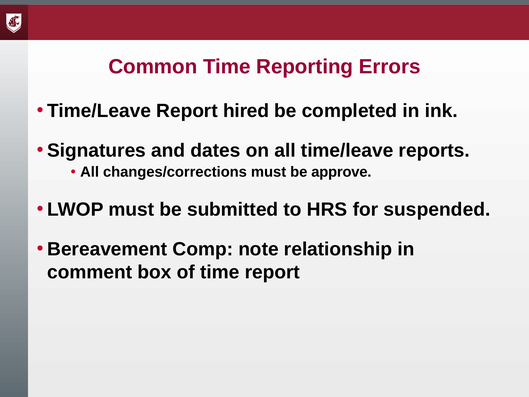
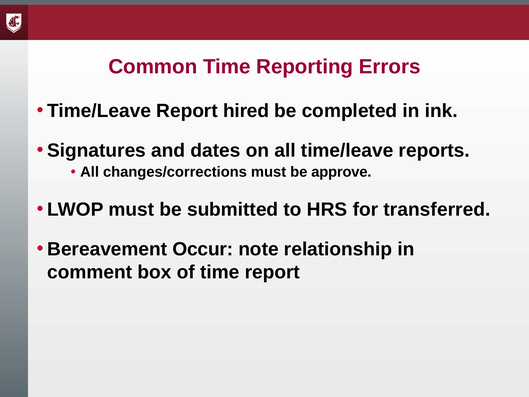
suspended: suspended -> transferred
Comp: Comp -> Occur
